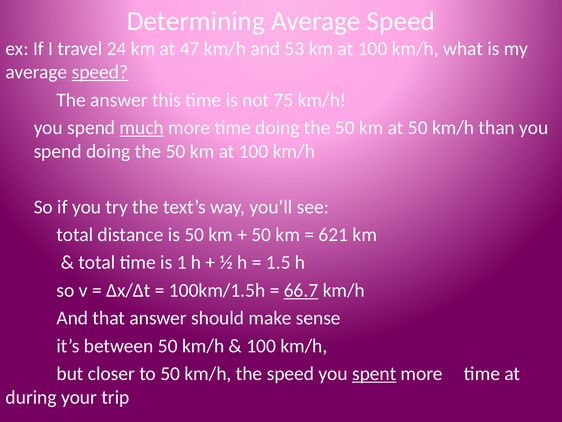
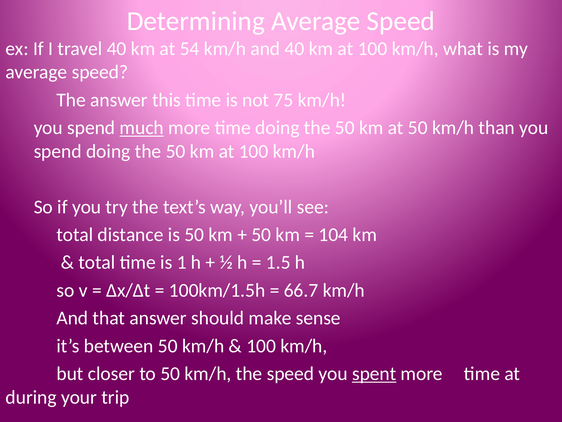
travel 24: 24 -> 40
47: 47 -> 54
and 53: 53 -> 40
speed at (100, 72) underline: present -> none
621: 621 -> 104
66.7 underline: present -> none
